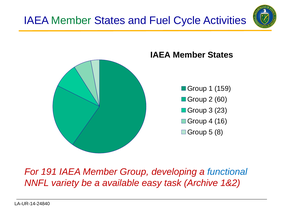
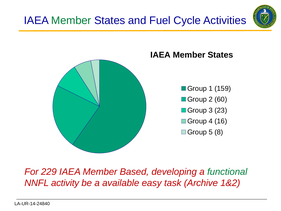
191: 191 -> 229
Member Group: Group -> Based
functional colour: blue -> green
variety: variety -> activity
